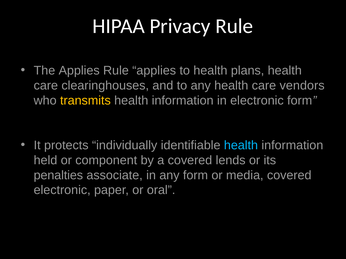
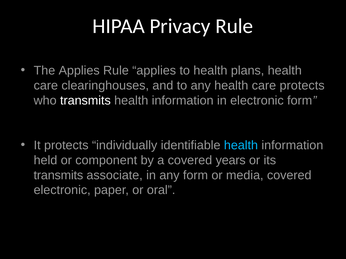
care vendors: vendors -> protects
transmits at (85, 101) colour: yellow -> white
lends: lends -> years
penalties at (58, 176): penalties -> transmits
